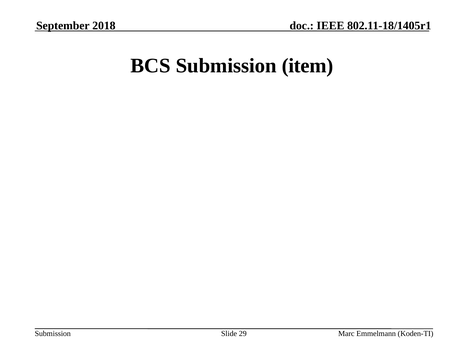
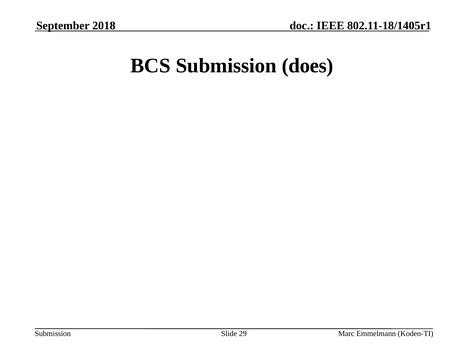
item: item -> does
